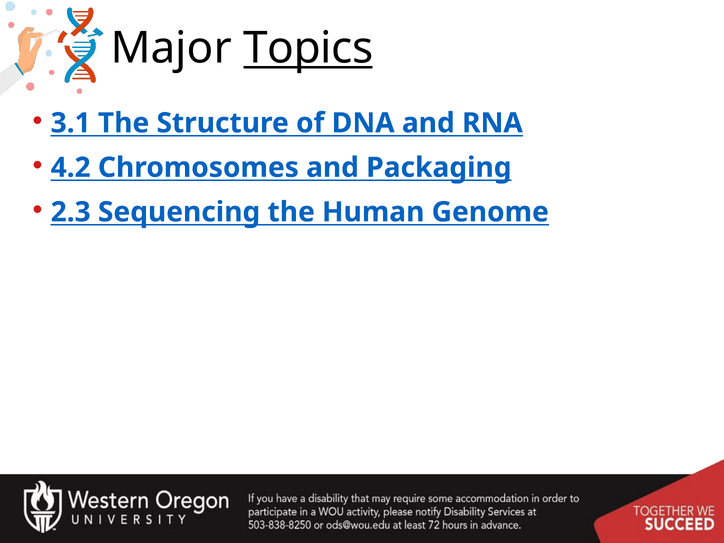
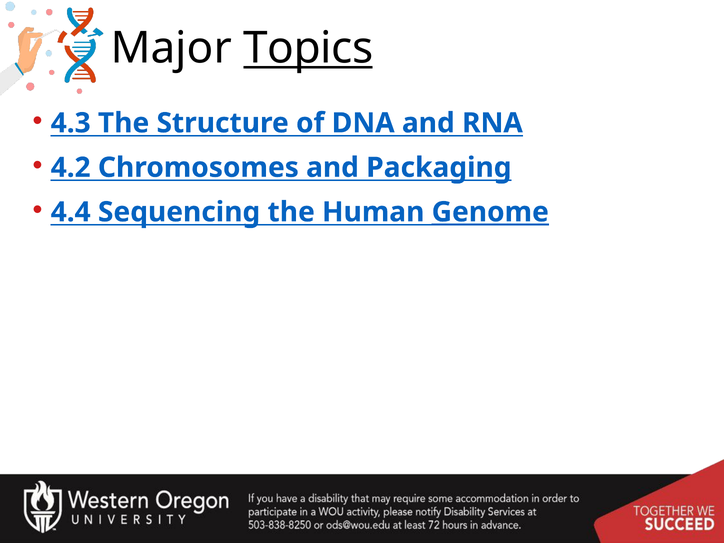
3.1: 3.1 -> 4.3
2.3: 2.3 -> 4.4
Genome underline: none -> present
